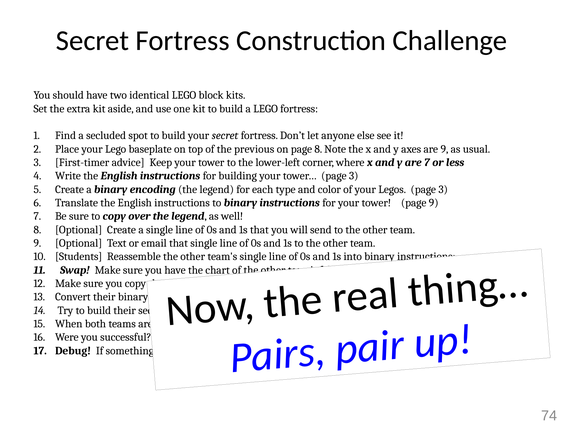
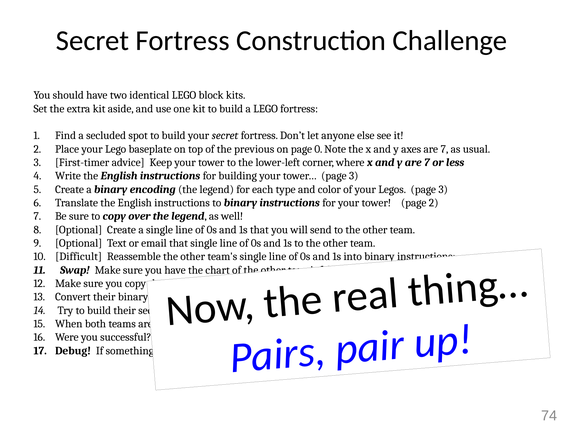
page 8: 8 -> 0
axes are 9: 9 -> 7
page 9: 9 -> 2
Students: Students -> Difficult
